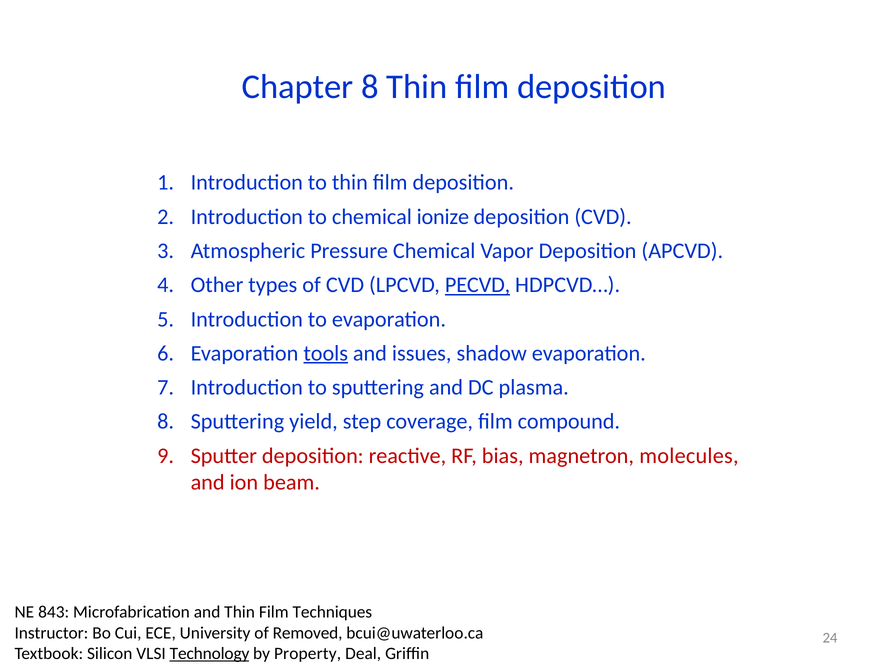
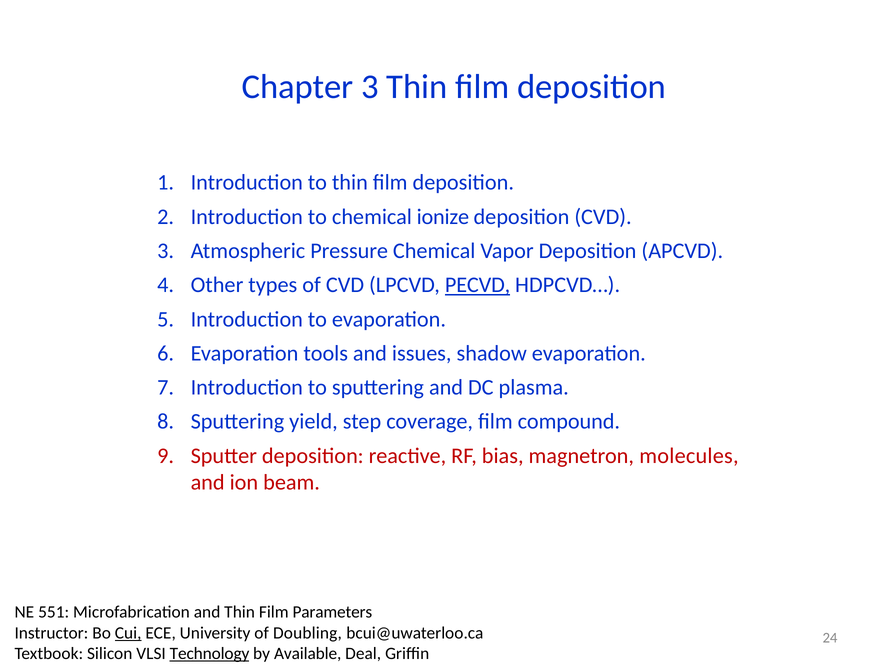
Chapter 8: 8 -> 3
tools underline: present -> none
843: 843 -> 551
Techniques: Techniques -> Parameters
Cui underline: none -> present
Removed: Removed -> Doubling
Property: Property -> Available
